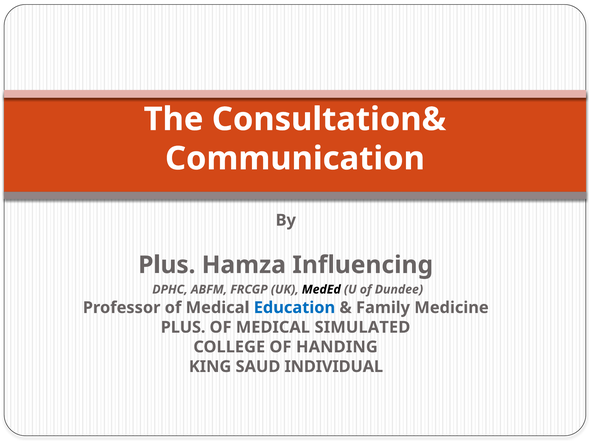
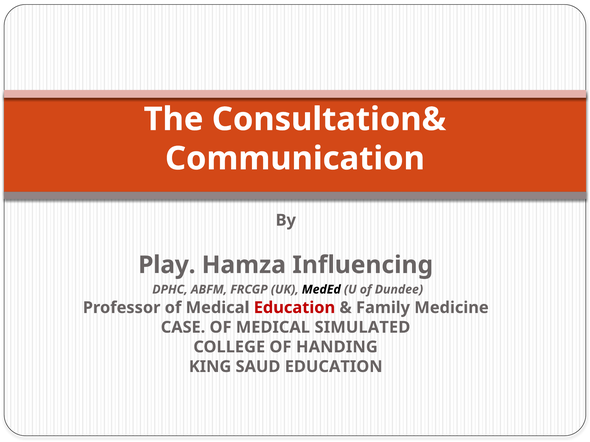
Plus at (167, 265): Plus -> Play
Education at (294, 308) colour: blue -> red
PLUS at (183, 328): PLUS -> CASE
SAUD INDIVIDUAL: INDIVIDUAL -> EDUCATION
